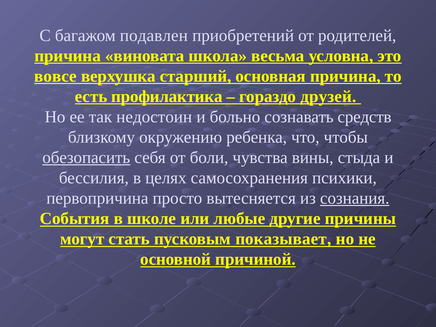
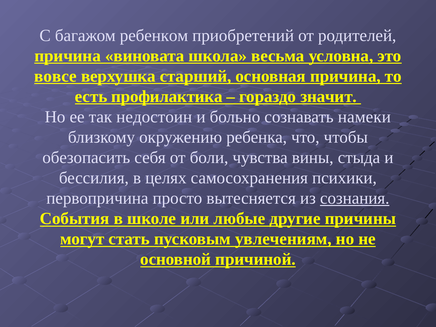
подавлен: подавлен -> ребенком
друзей: друзей -> значит
средств: средств -> намеки
обезопасить underline: present -> none
показывает: показывает -> увлечениям
